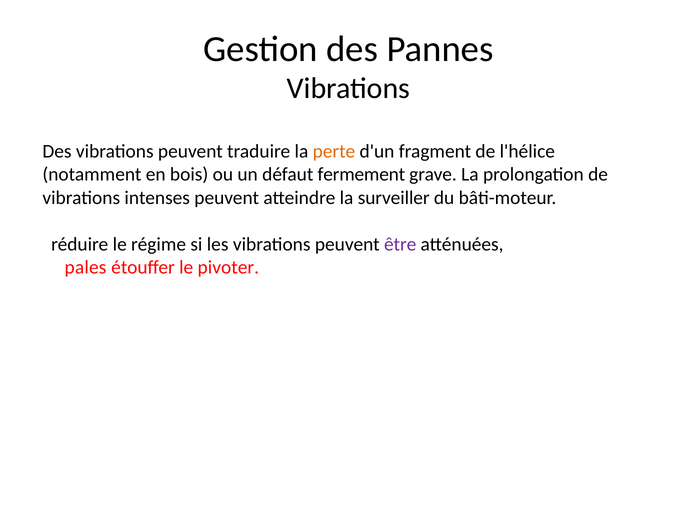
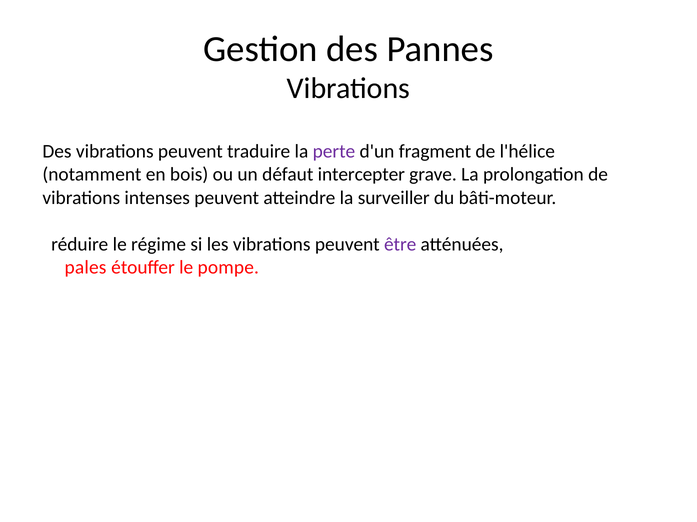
perte colour: orange -> purple
fermement: fermement -> intercepter
pivoter: pivoter -> pompe
